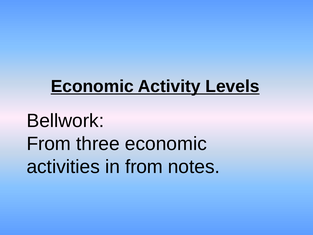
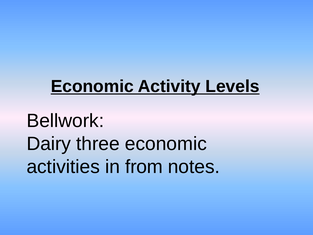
From at (49, 144): From -> Dairy
